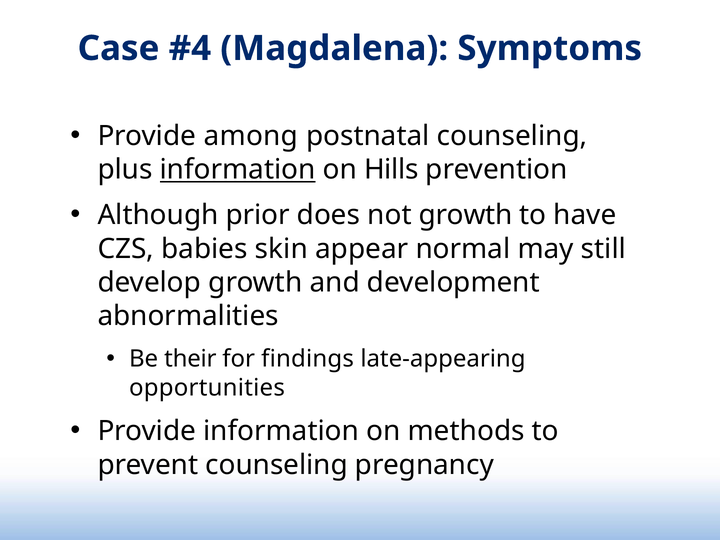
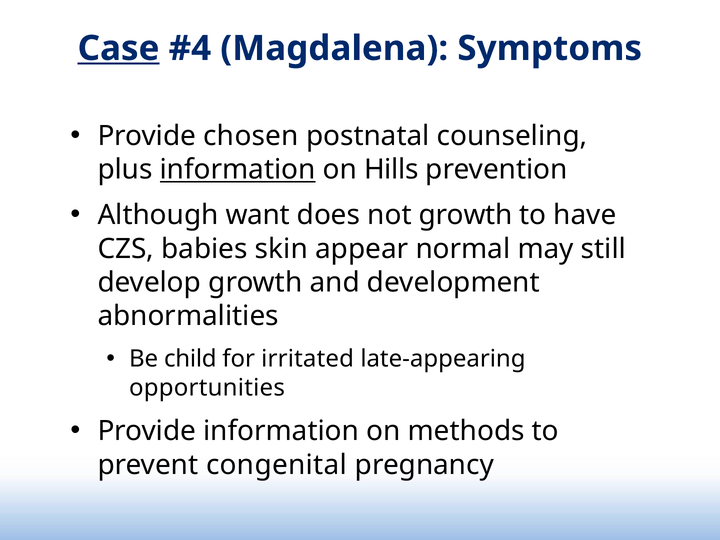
Case underline: none -> present
among: among -> chosen
prior: prior -> want
their: their -> child
findings: findings -> irritated
prevent counseling: counseling -> congenital
